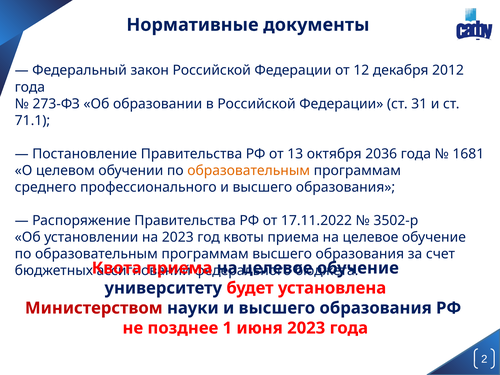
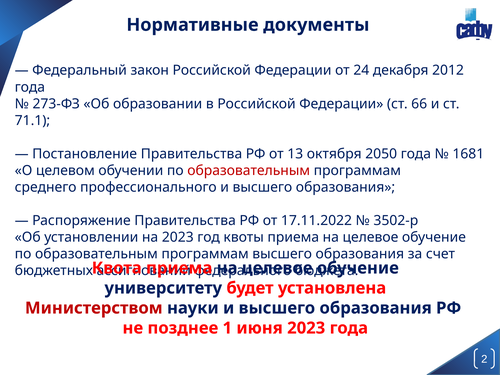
12: 12 -> 24
31: 31 -> 66
2036: 2036 -> 2050
образовательным at (249, 170) colour: orange -> red
